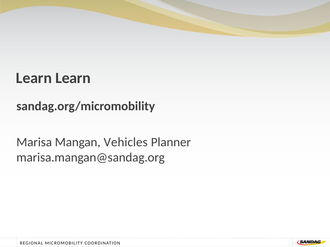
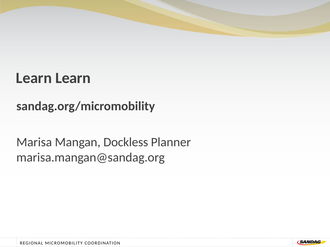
Vehicles: Vehicles -> Dockless
